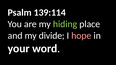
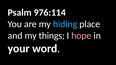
139:114: 139:114 -> 976:114
hiding colour: light green -> light blue
divide: divide -> things
